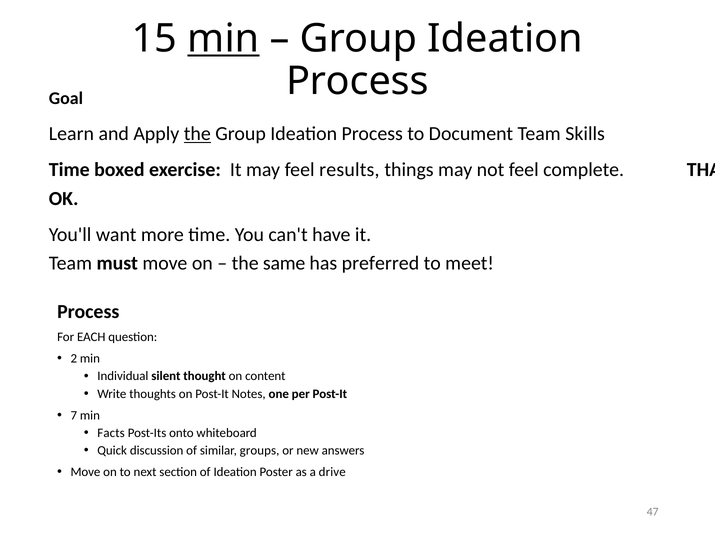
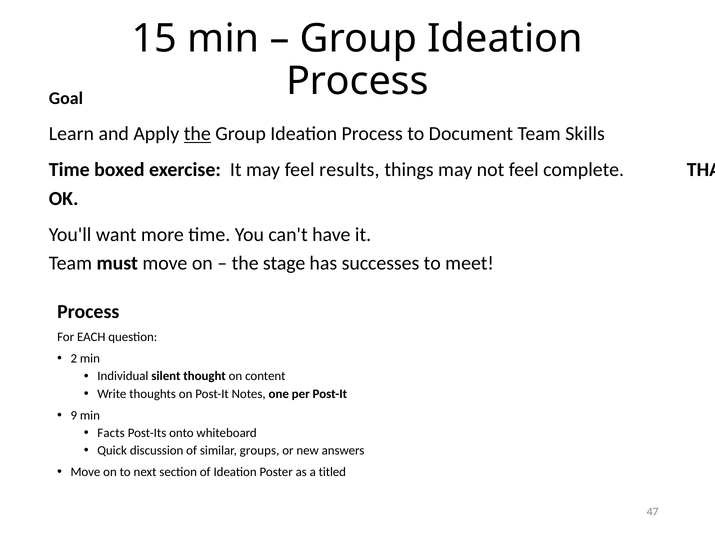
min at (223, 38) underline: present -> none
same: same -> stage
preferred: preferred -> successes
7: 7 -> 9
drive: drive -> titled
